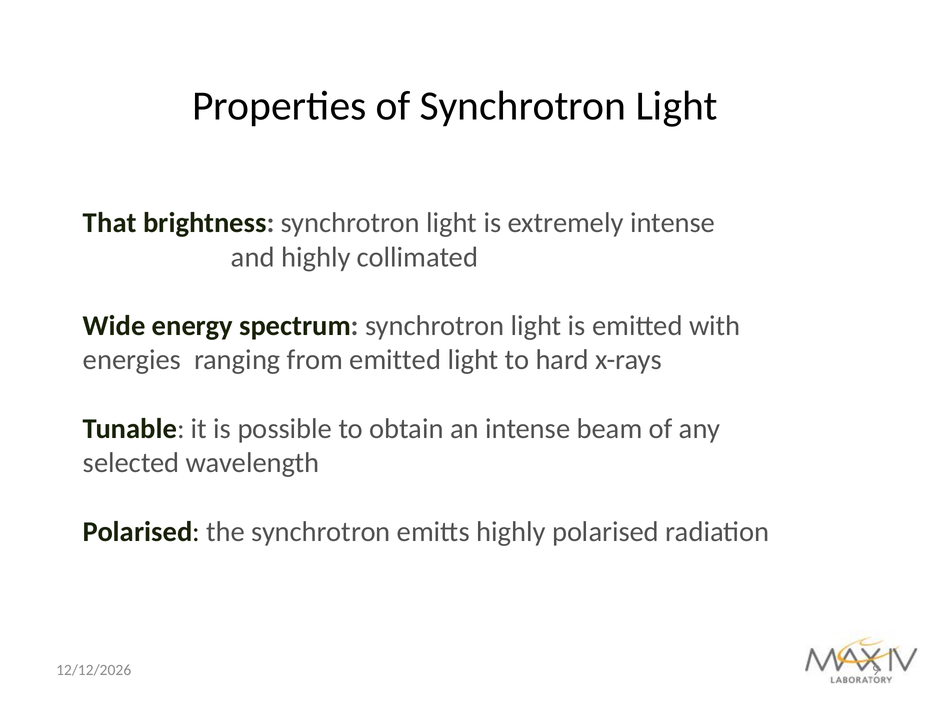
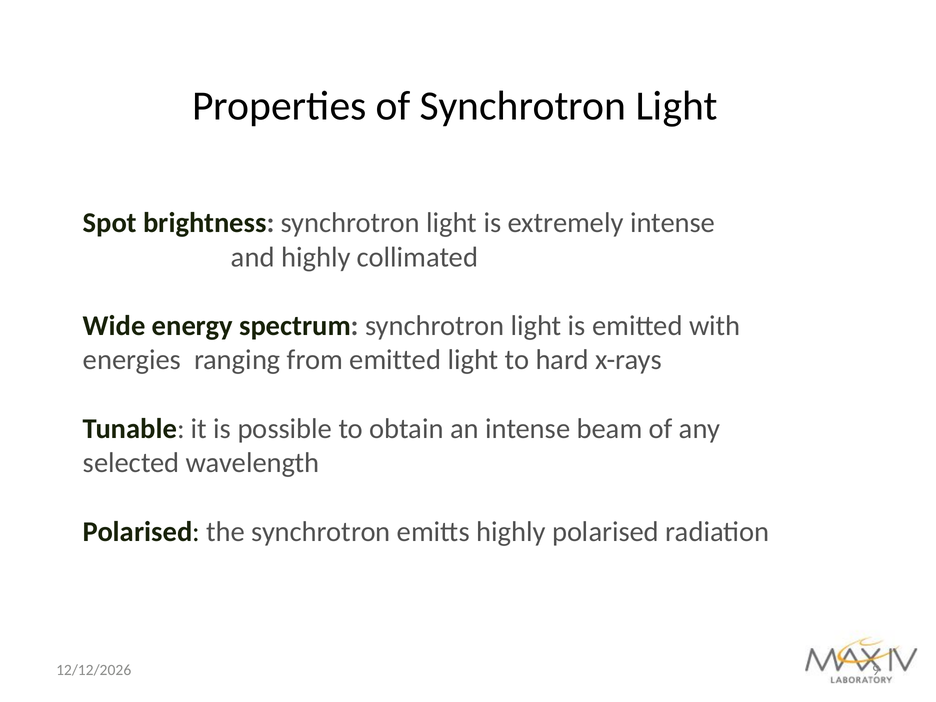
That: That -> Spot
